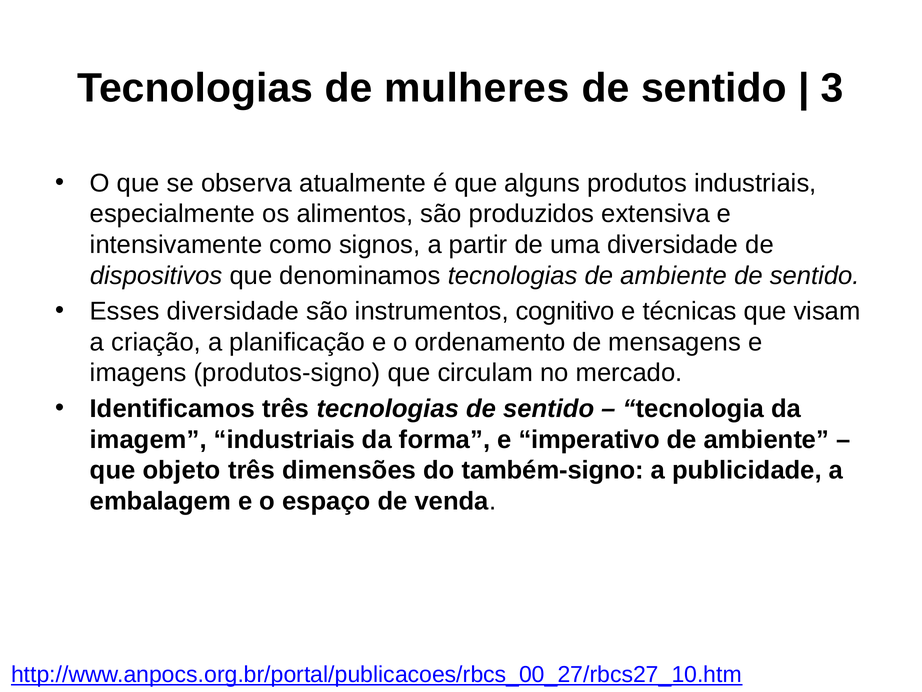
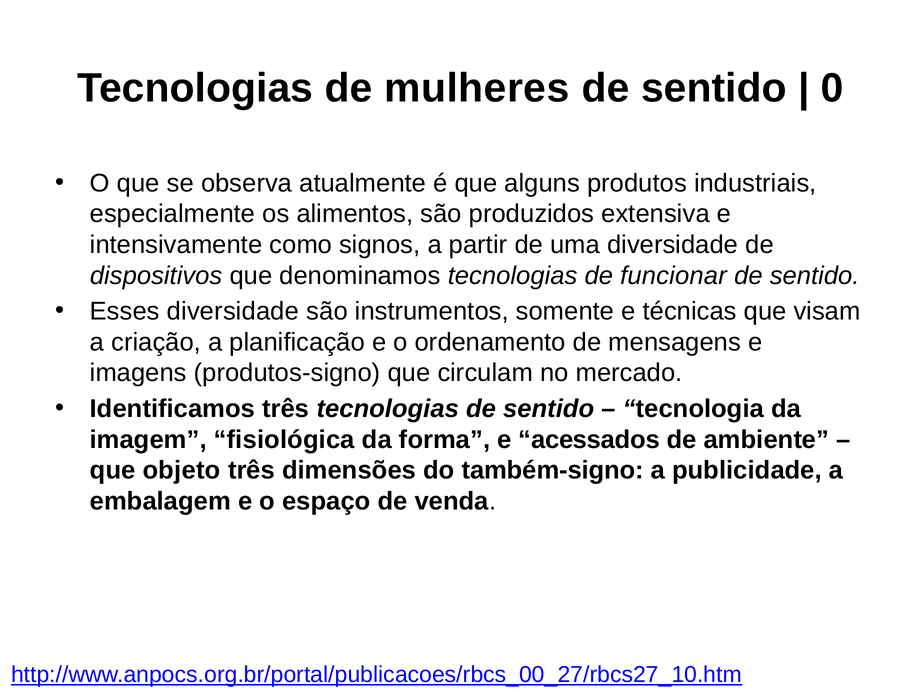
3: 3 -> 0
tecnologias de ambiente: ambiente -> funcionar
cognitivo: cognitivo -> somente
imagem industriais: industriais -> fisiológica
imperativo: imperativo -> acessados
